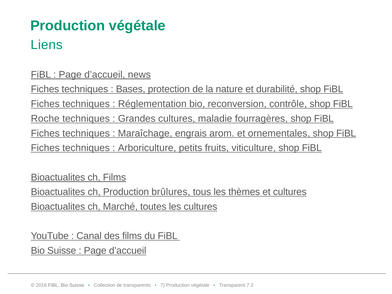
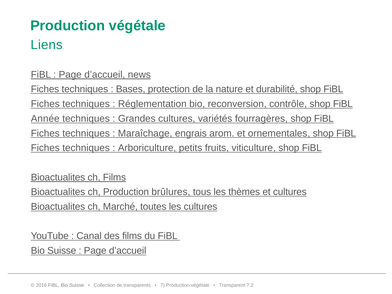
Roche: Roche -> Année
maladie: maladie -> variétés
